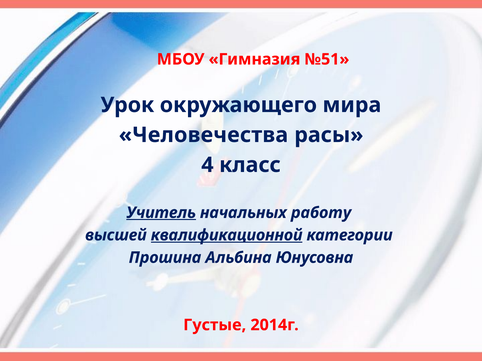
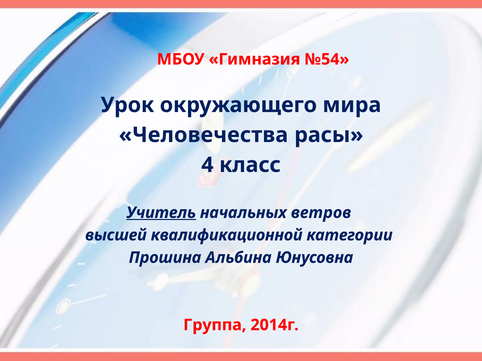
№51: №51 -> №54
работу: работу -> ветров
квалификационной underline: present -> none
Густые: Густые -> Группа
